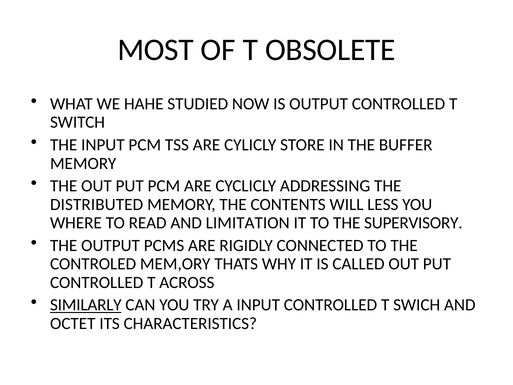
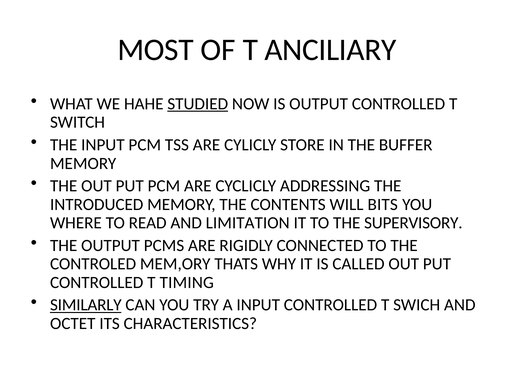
OBSOLETE: OBSOLETE -> ANCILIARY
STUDIED underline: none -> present
DISTRIBUTED: DISTRIBUTED -> INTRODUCED
LESS: LESS -> BITS
ACROSS: ACROSS -> TIMING
